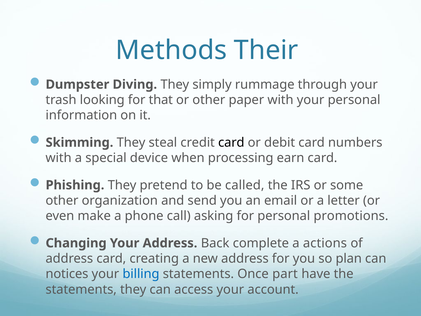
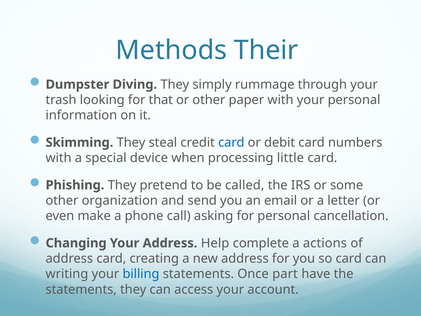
card at (231, 142) colour: black -> blue
earn: earn -> little
promotions: promotions -> cancellation
Back: Back -> Help
so plan: plan -> card
notices: notices -> writing
